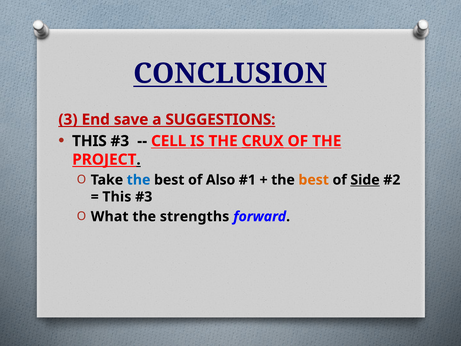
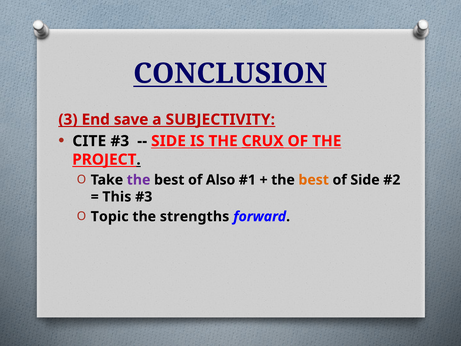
SUGGESTIONS: SUGGESTIONS -> SUBJECTIVITY
THIS at (89, 141): THIS -> CITE
CELL at (169, 141): CELL -> SIDE
the at (139, 180) colour: blue -> purple
Side at (365, 180) underline: present -> none
What: What -> Topic
